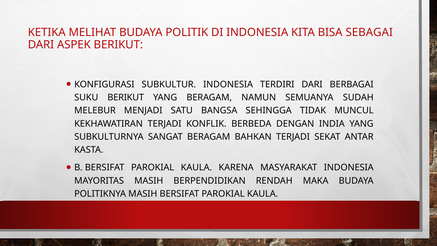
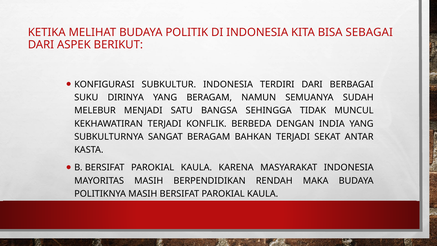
SUKU BERIKUT: BERIKUT -> DIRINYA
